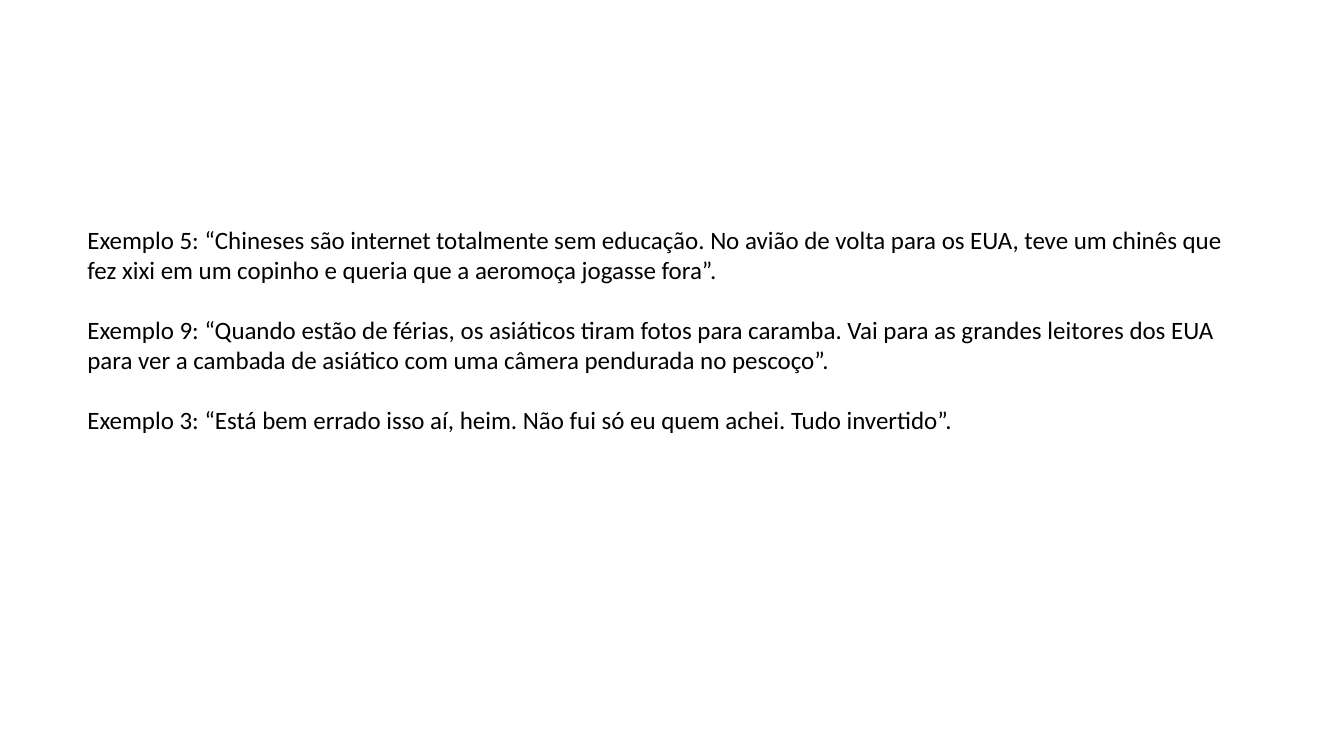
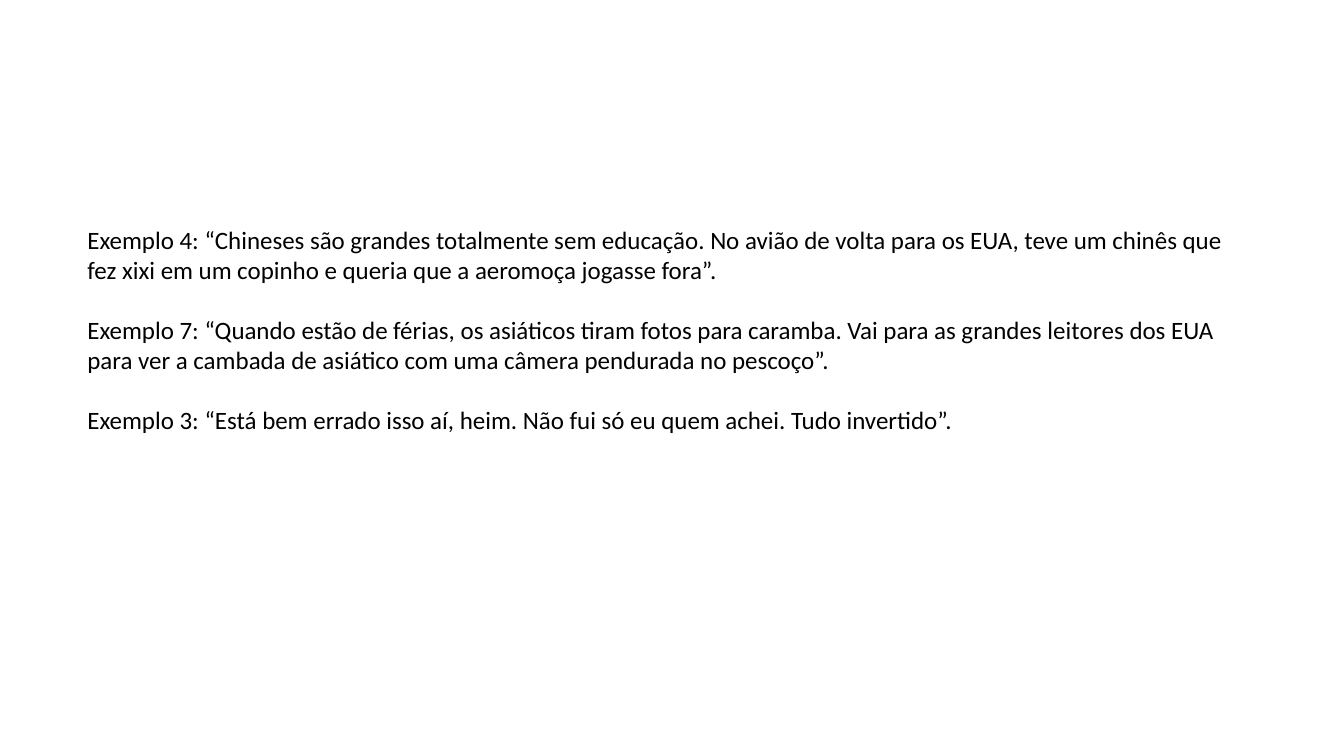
5: 5 -> 4
são internet: internet -> grandes
9: 9 -> 7
